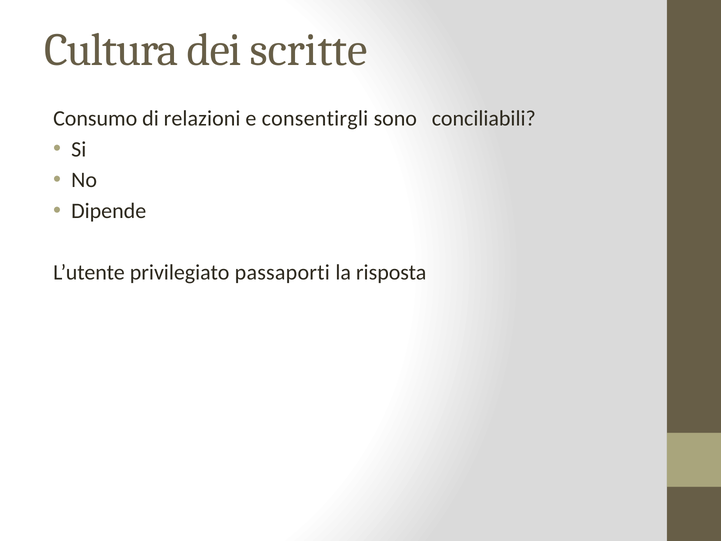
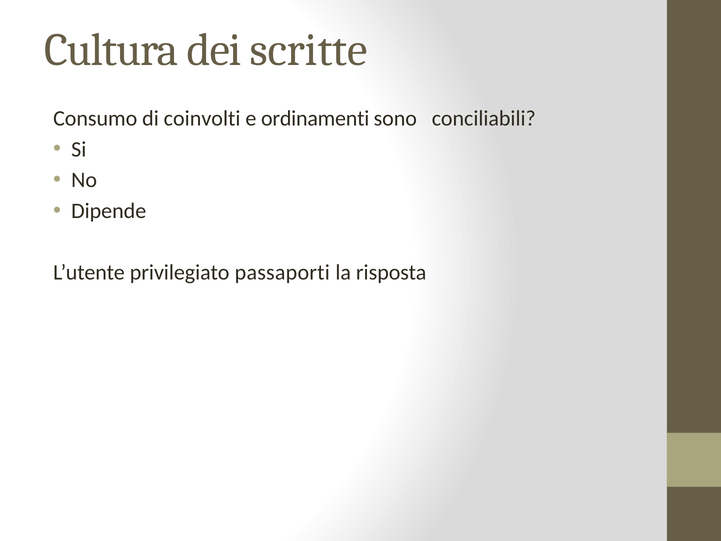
relazioni: relazioni -> coinvolti
consentirgli: consentirgli -> ordinamenti
